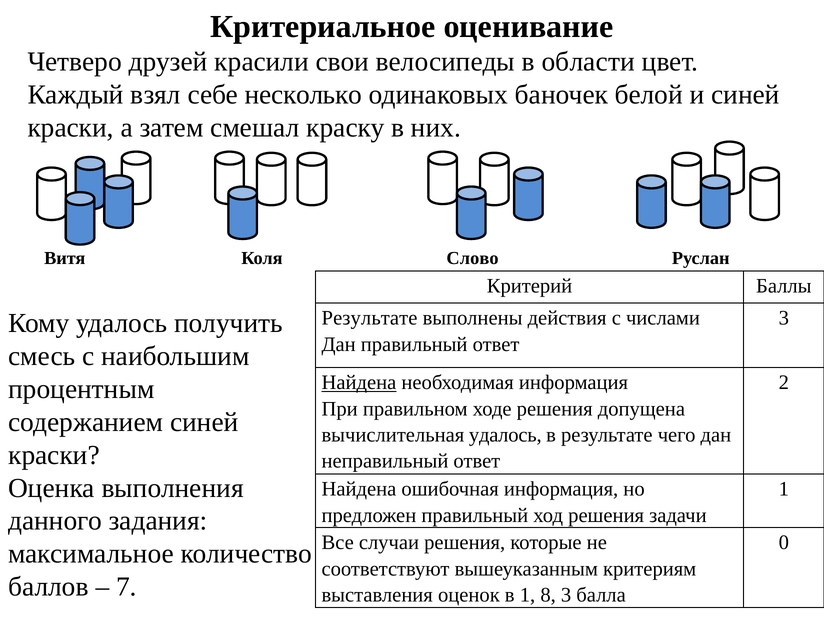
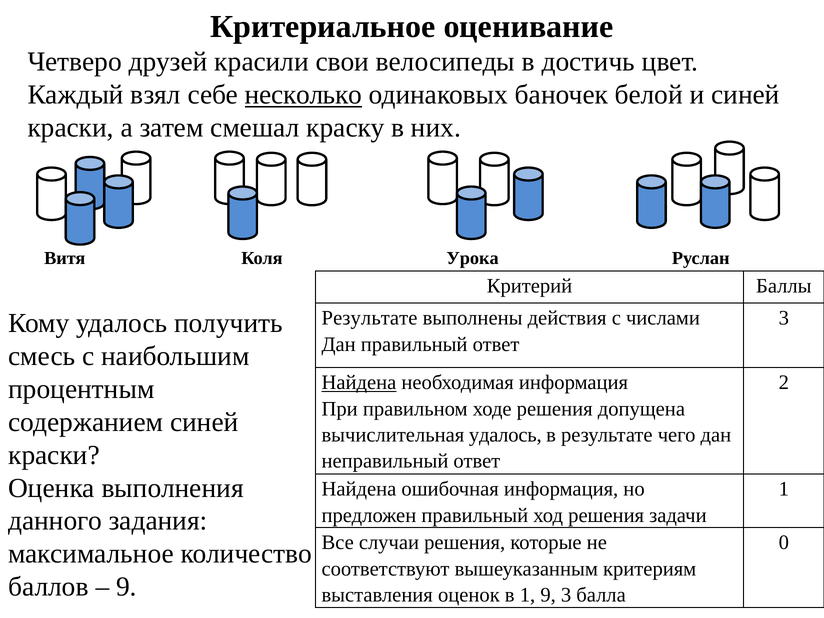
области: области -> достичь
несколько underline: none -> present
Слово: Слово -> Урока
7 at (126, 587): 7 -> 9
1 8: 8 -> 9
